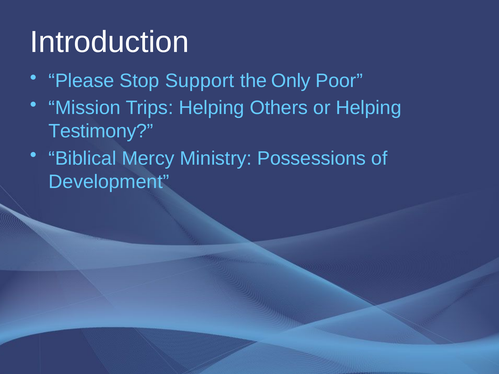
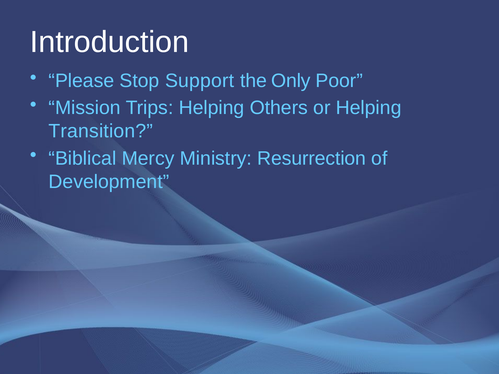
Testimony: Testimony -> Transition
Possessions: Possessions -> Resurrection
